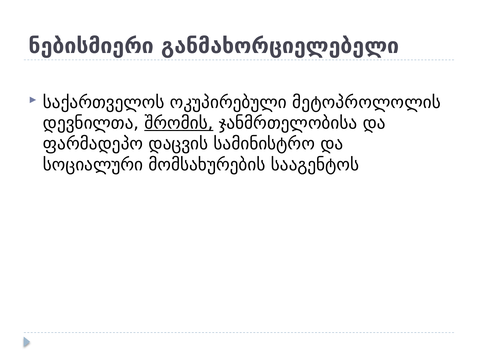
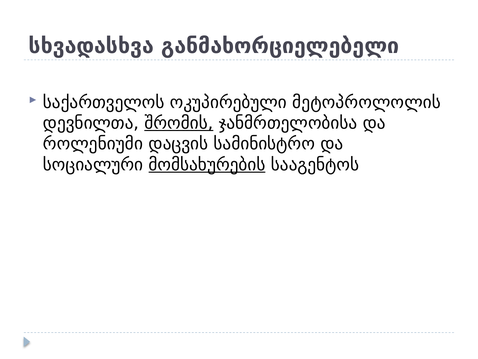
ნებისმიერი: ნებისმიერი -> სხვადასხვა
ფარმადეპო: ფარმადეპო -> როლენიუმი
მომსახურების underline: none -> present
